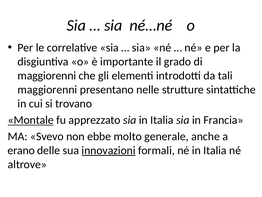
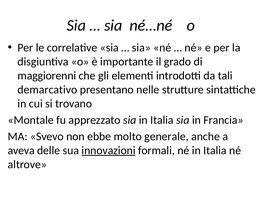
maggiorenni at (47, 89): maggiorenni -> demarcativo
Montale underline: present -> none
erano: erano -> aveva
